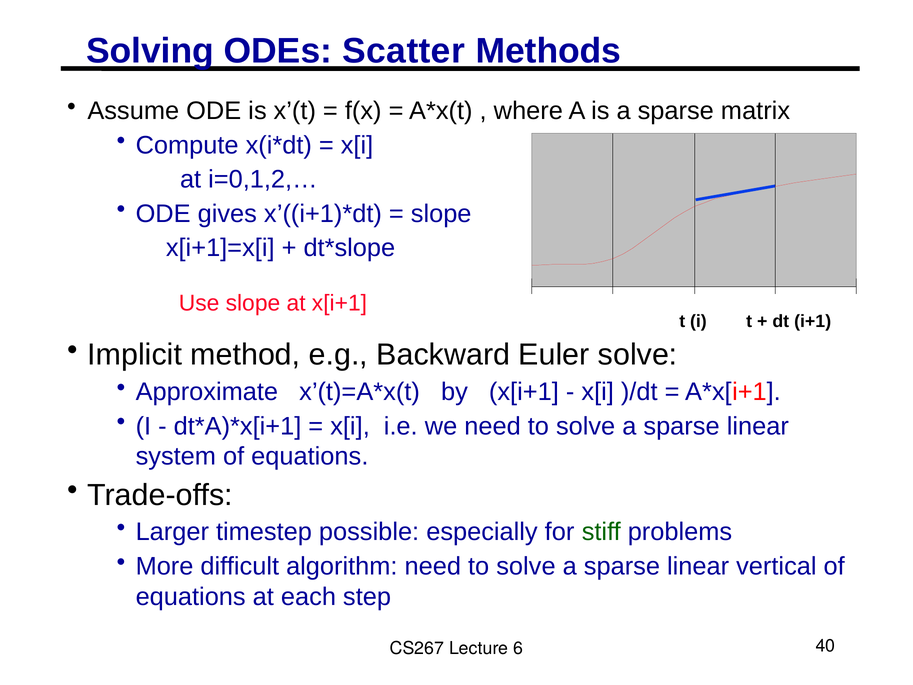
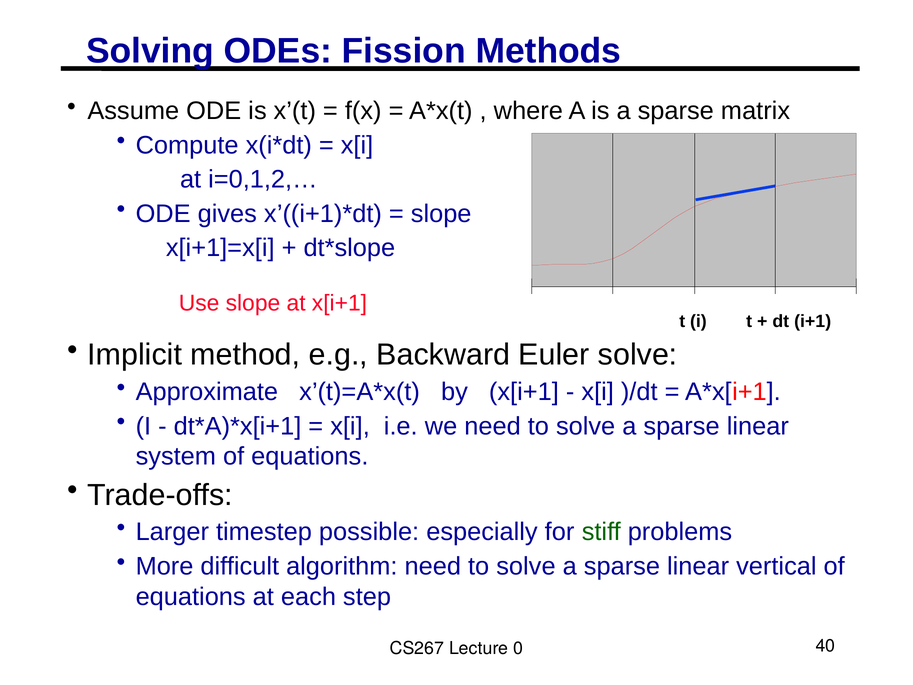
Scatter: Scatter -> Fission
6: 6 -> 0
